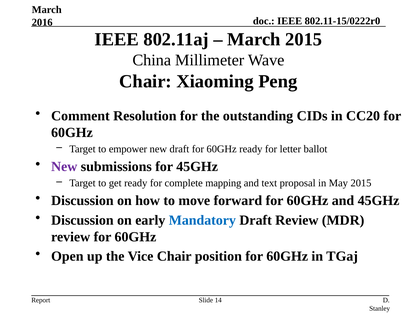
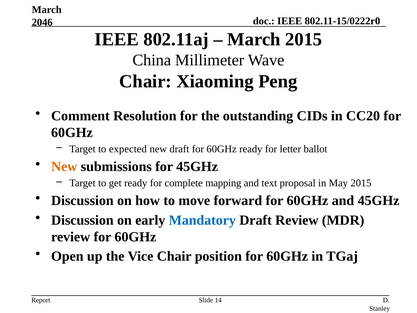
2016: 2016 -> 2046
empower: empower -> expected
New at (64, 166) colour: purple -> orange
